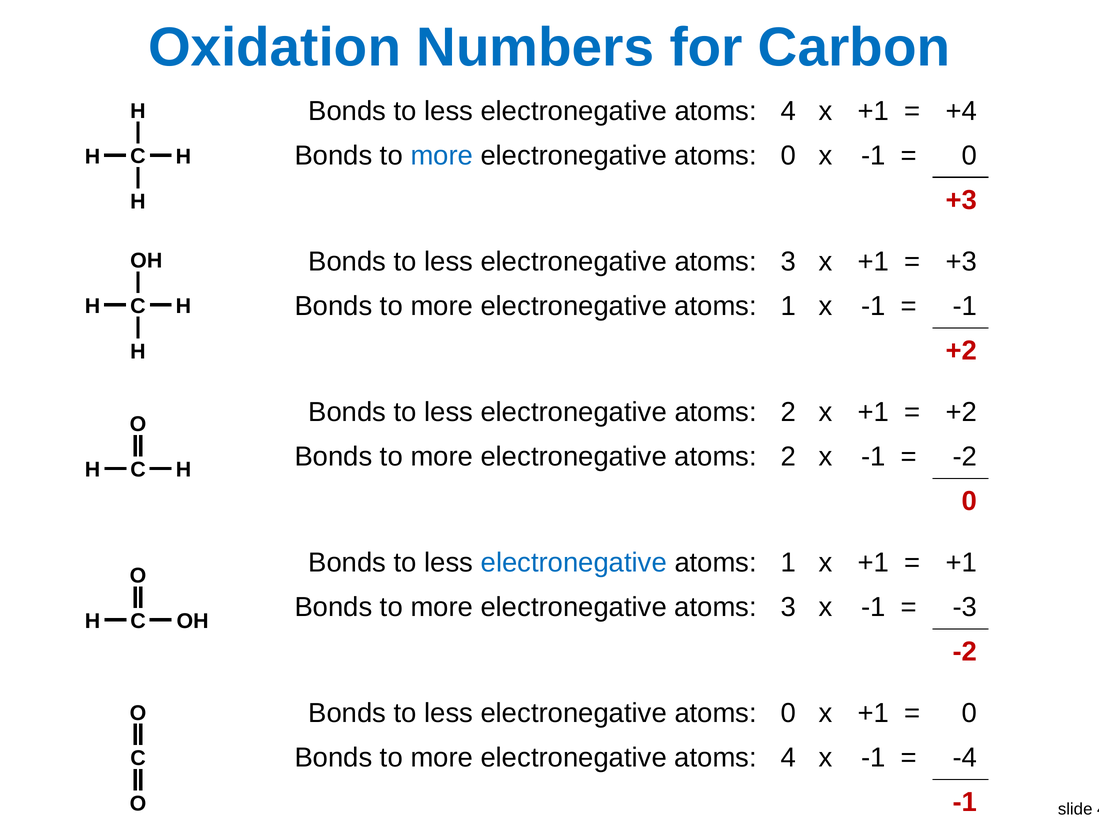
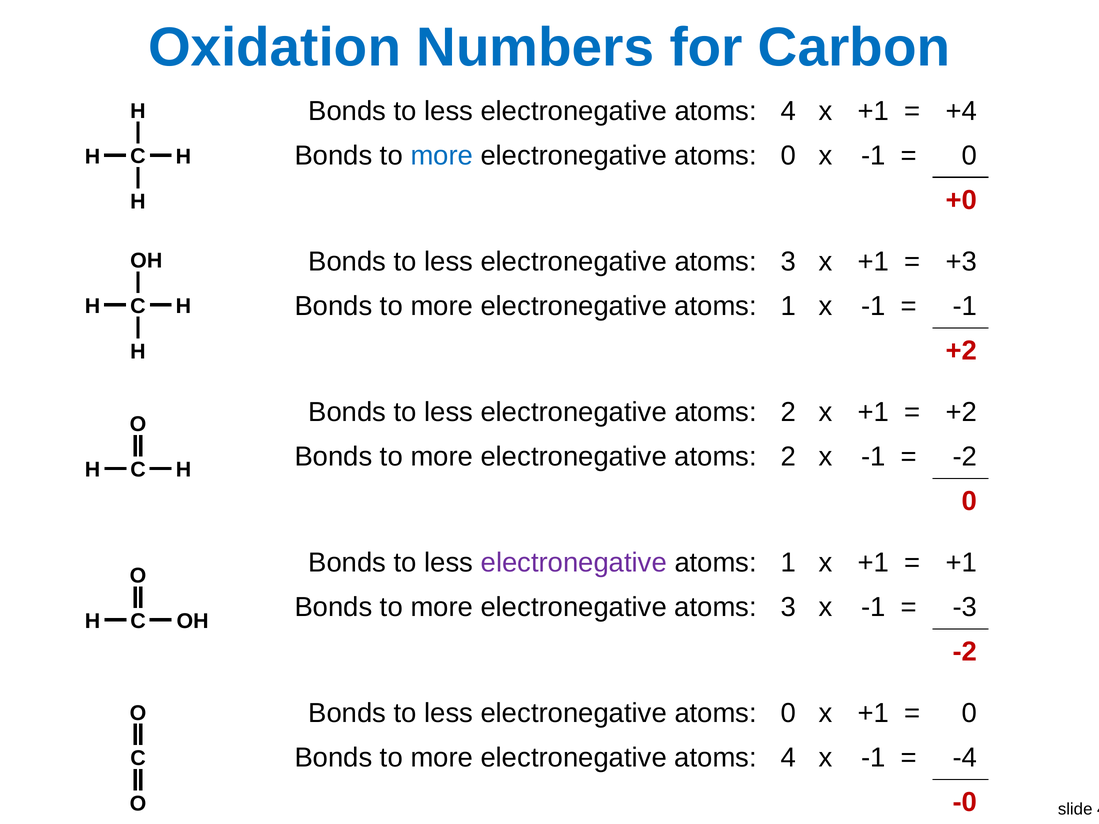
+3 at (961, 200): +3 -> +0
electronegative at (574, 563) colour: blue -> purple
-1 at (965, 802): -1 -> -0
